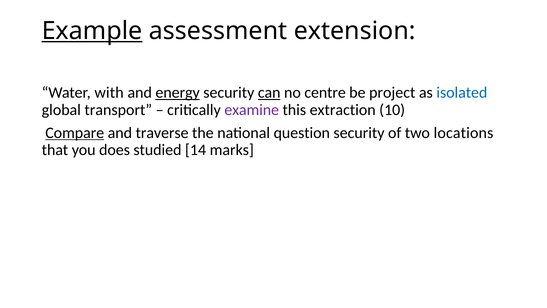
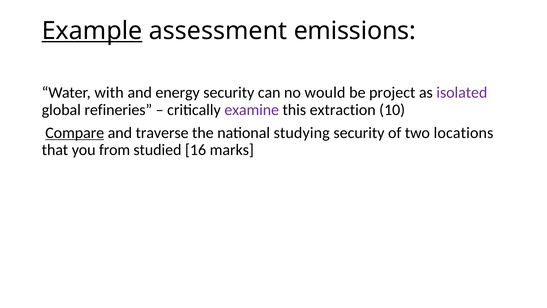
extension: extension -> emissions
energy underline: present -> none
can underline: present -> none
centre: centre -> would
isolated colour: blue -> purple
transport: transport -> refineries
question: question -> studying
does: does -> from
14: 14 -> 16
